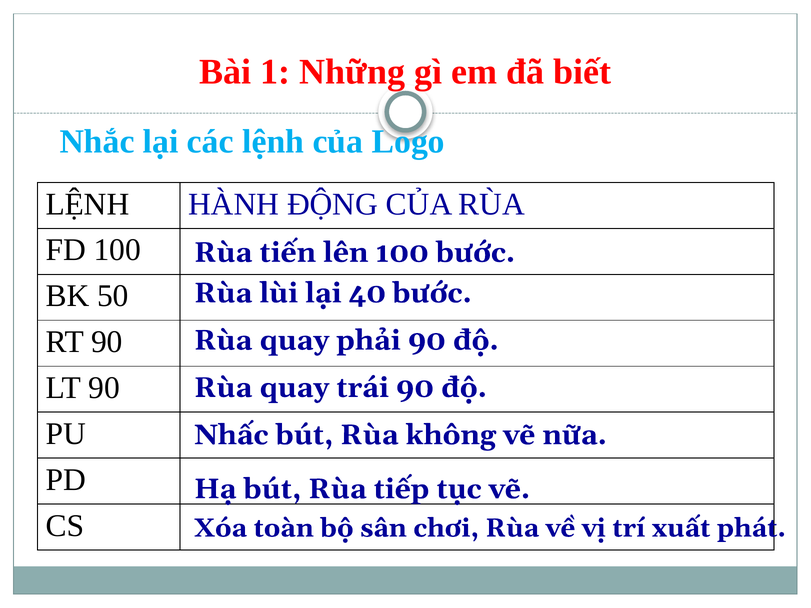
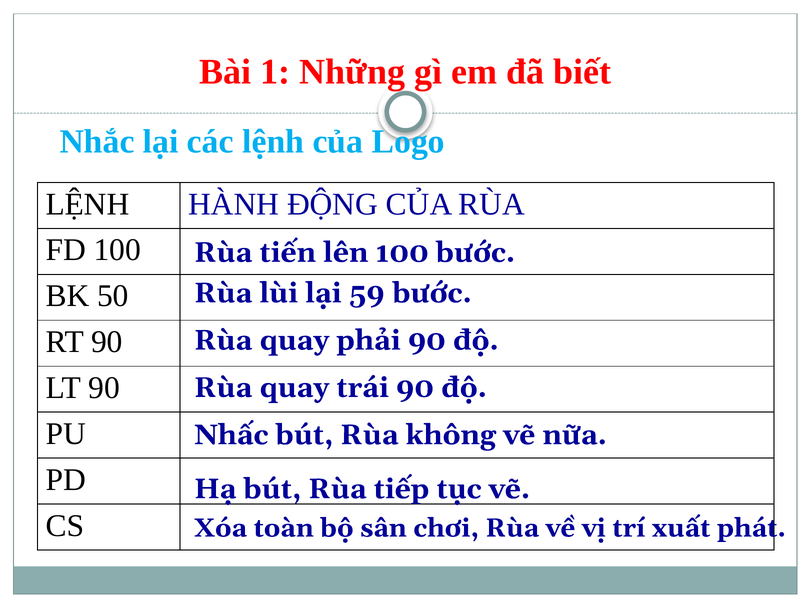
40: 40 -> 59
